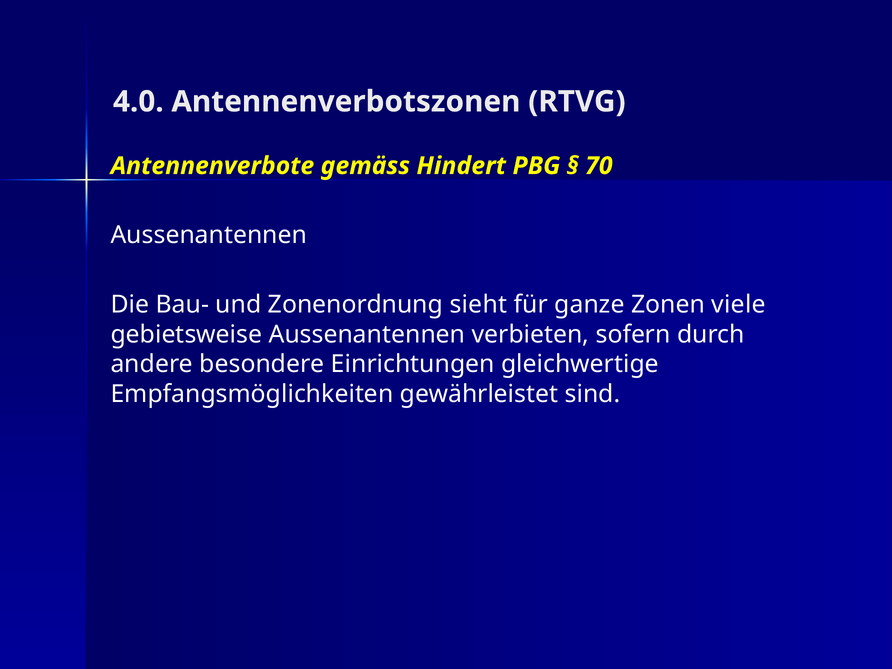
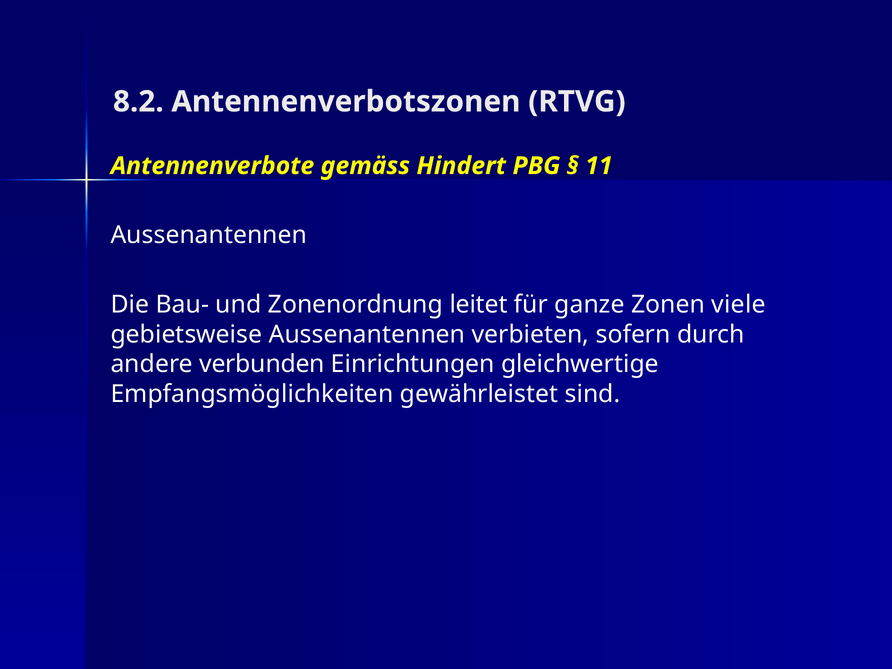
4.0: 4.0 -> 8.2
70: 70 -> 11
sieht: sieht -> leitet
besondere: besondere -> verbunden
